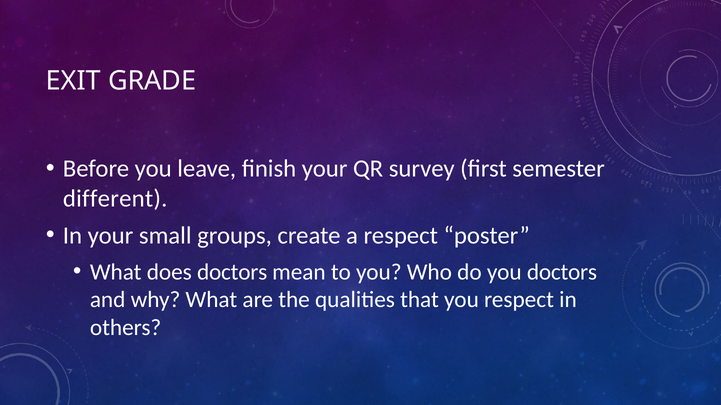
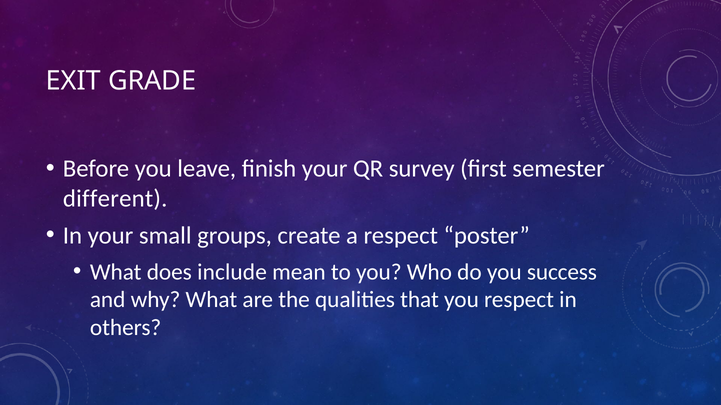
does doctors: doctors -> include
you doctors: doctors -> success
